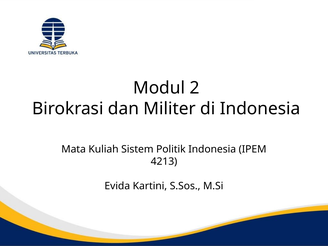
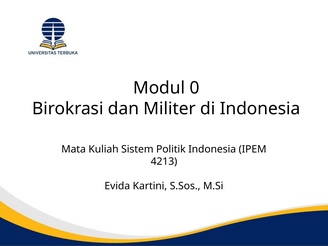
2: 2 -> 0
